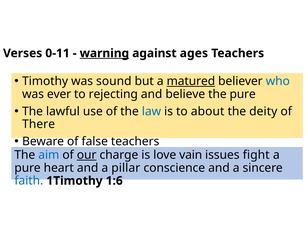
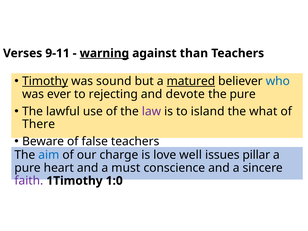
0-11: 0-11 -> 9-11
ages: ages -> than
Timothy underline: none -> present
believe: believe -> devote
law colour: blue -> purple
about: about -> island
deity: deity -> what
our underline: present -> none
vain: vain -> well
fight: fight -> pillar
pillar: pillar -> must
faith colour: blue -> purple
1:6: 1:6 -> 1:0
